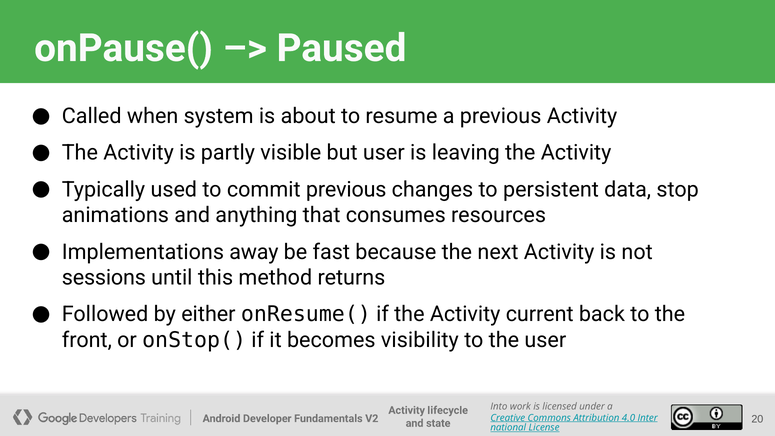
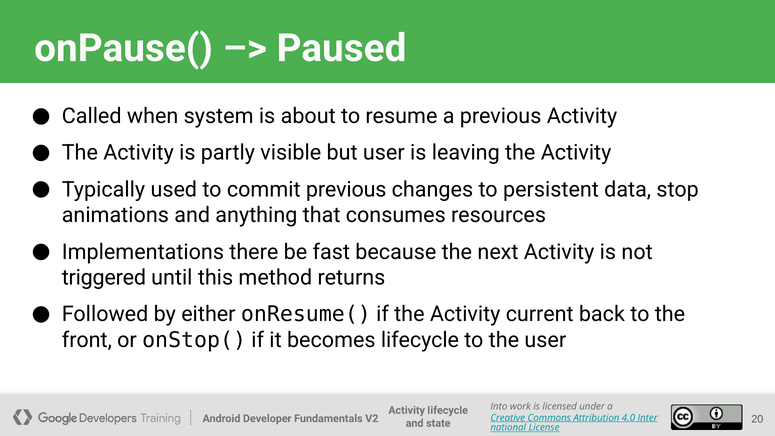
away: away -> there
sessions: sessions -> triggered
becomes visibility: visibility -> lifecycle
